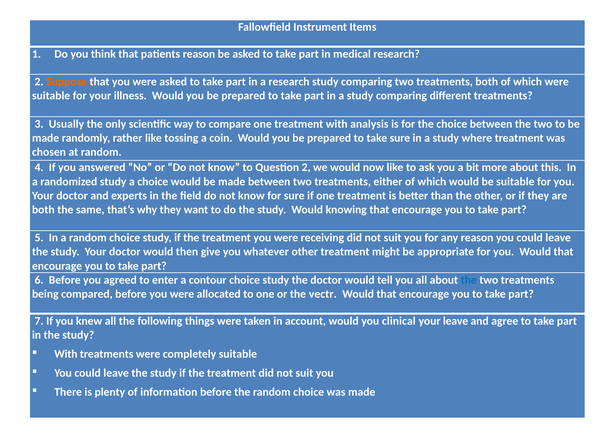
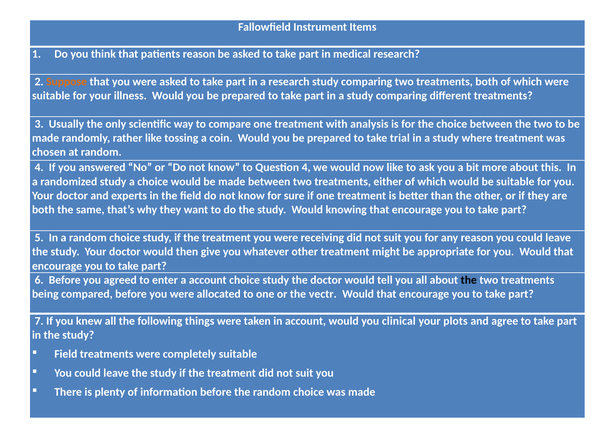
take sure: sure -> trial
Question 2: 2 -> 4
a contour: contour -> account
the at (469, 280) colour: blue -> black
your leave: leave -> plots
With at (66, 354): With -> Field
